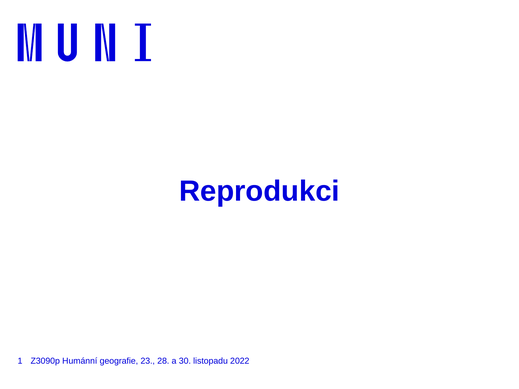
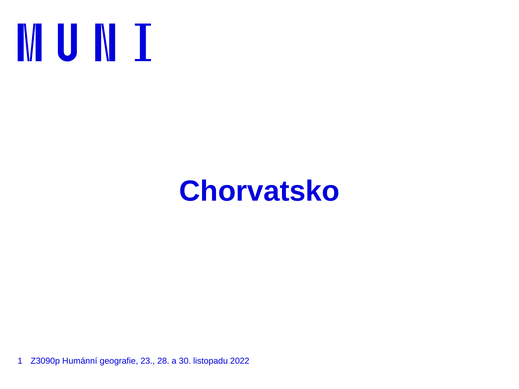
Reprodukci: Reprodukci -> Chorvatsko
